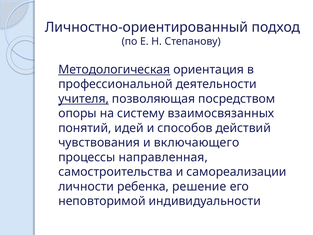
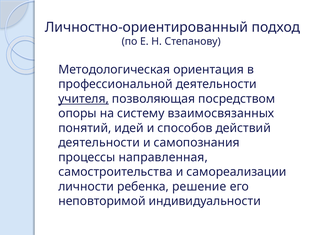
Методологическая underline: present -> none
чувствования at (99, 143): чувствования -> деятельности
включающего: включающего -> самопознания
